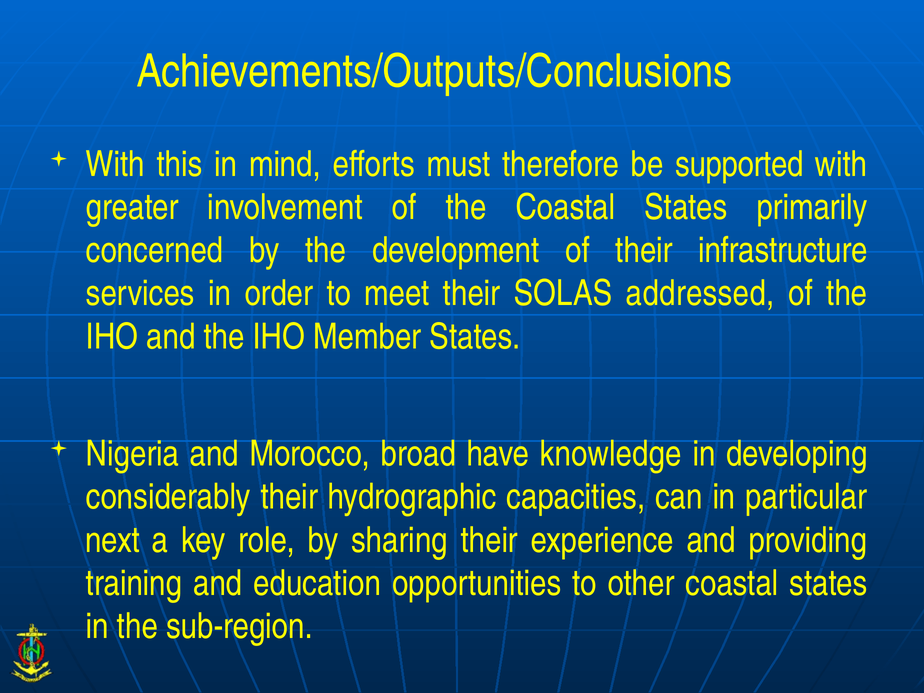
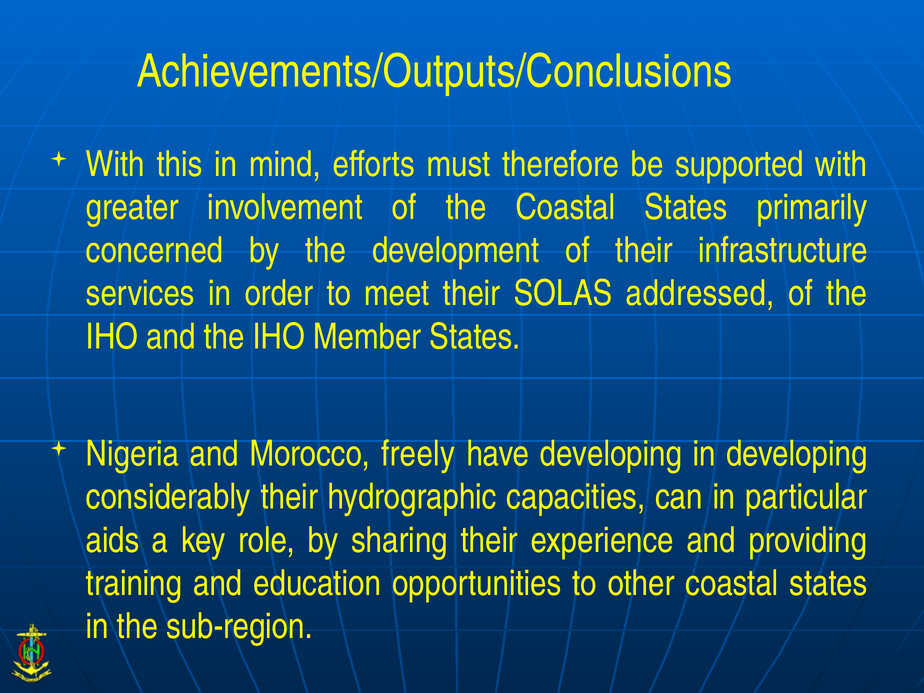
broad: broad -> freely
have knowledge: knowledge -> developing
next: next -> aids
